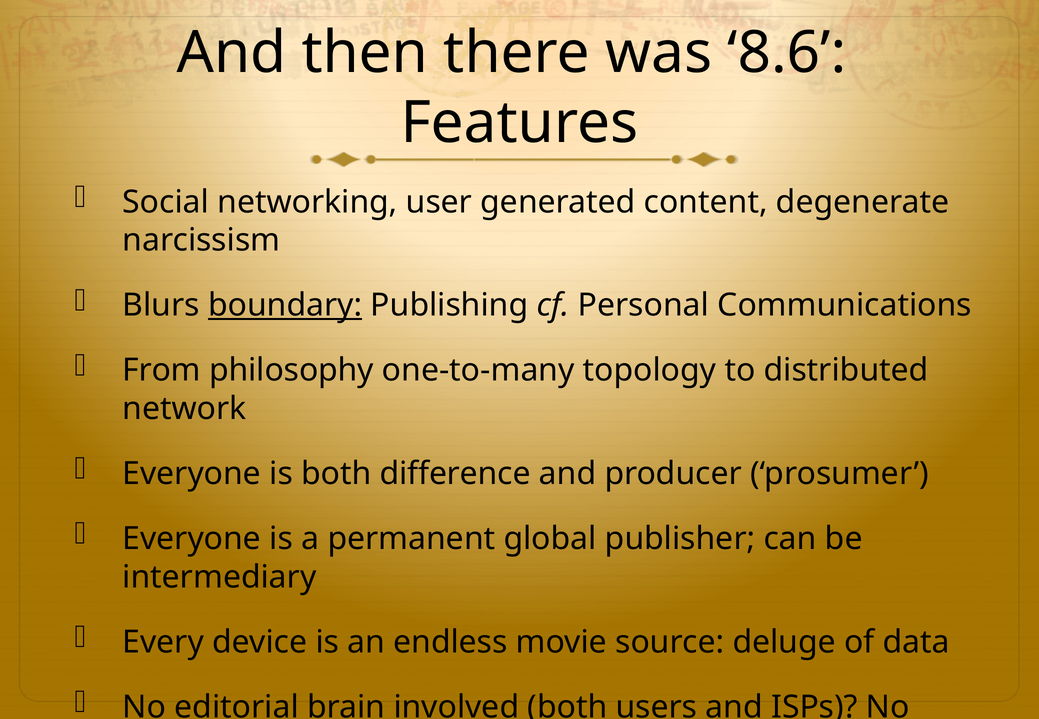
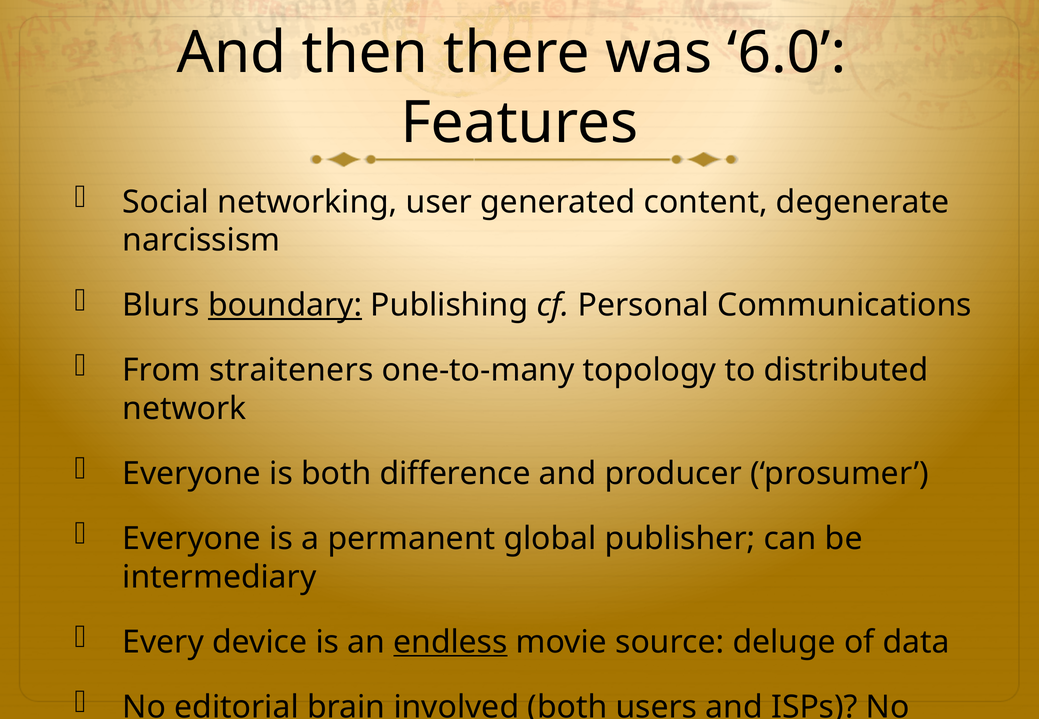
8.6: 8.6 -> 6.0
philosophy: philosophy -> straiteners
endless underline: none -> present
